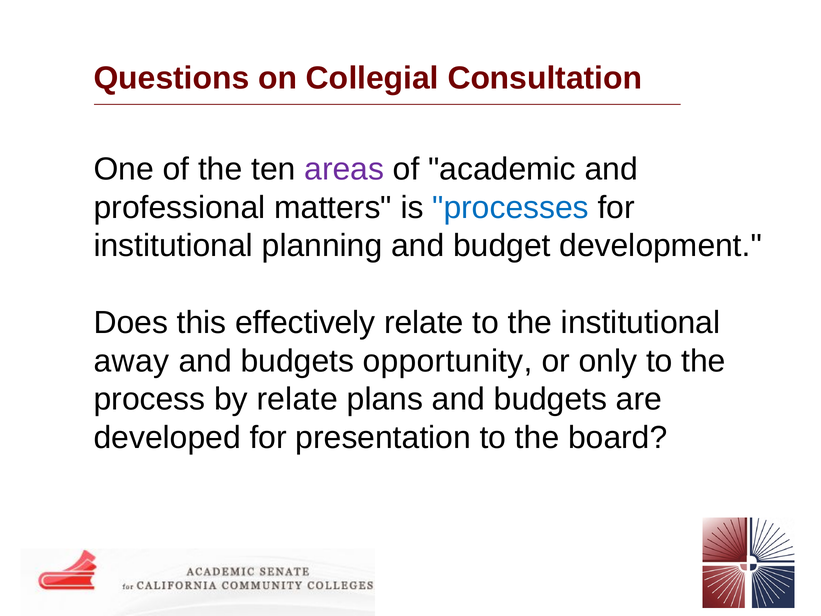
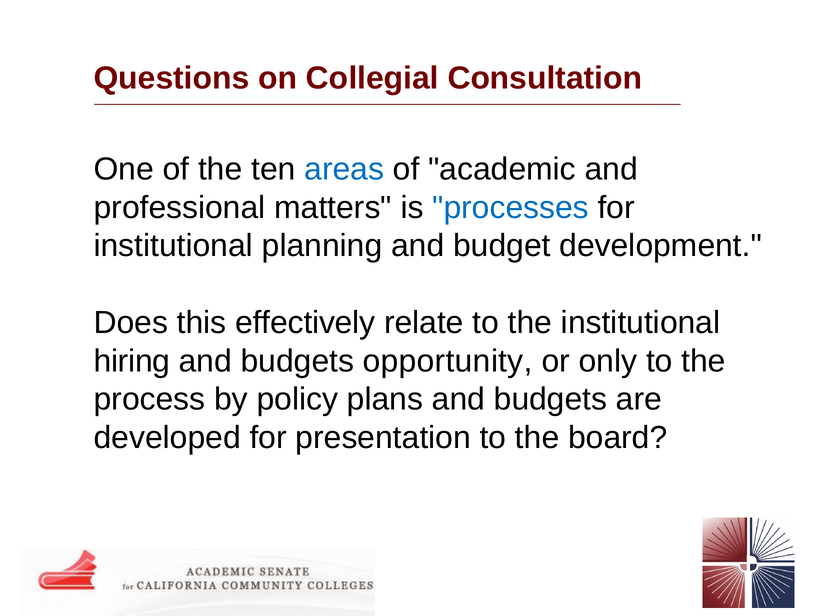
areas colour: purple -> blue
away: away -> hiring
by relate: relate -> policy
